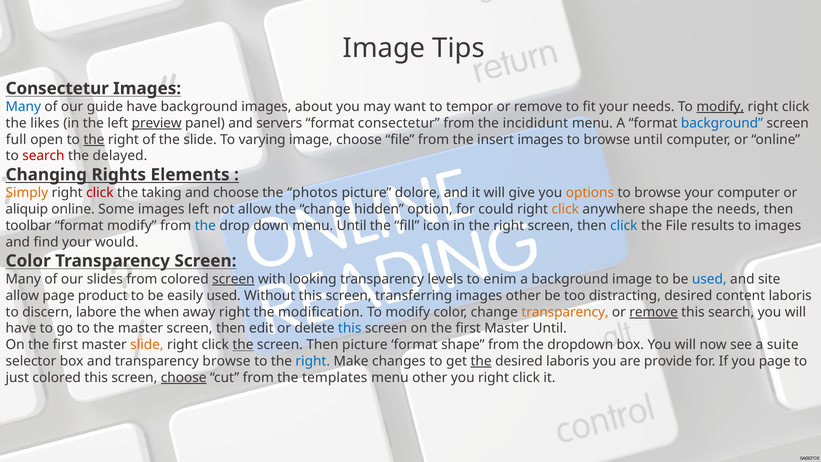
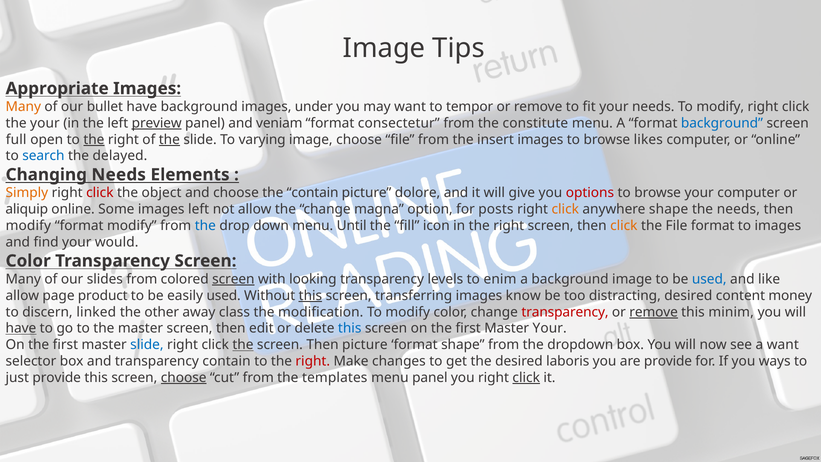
Consectetur at (57, 88): Consectetur -> Appropriate
Many at (23, 107) colour: blue -> orange
guide: guide -> bullet
about: about -> under
modify at (720, 107) underline: present -> none
the likes: likes -> your
servers: servers -> veniam
incididunt: incididunt -> constitute
the at (169, 140) underline: none -> present
browse until: until -> likes
search at (43, 156) colour: red -> blue
Changing Rights: Rights -> Needs
taking: taking -> object
the photos: photos -> contain
options colour: orange -> red
hidden: hidden -> magna
could: could -> posts
toolbar at (28, 226): toolbar -> modify
click at (624, 226) colour: blue -> orange
File results: results -> format
site: site -> like
this at (310, 295) underline: none -> present
images other: other -> know
content laboris: laboris -> money
labore: labore -> linked
when: when -> other
away right: right -> class
transparency at (565, 312) colour: orange -> red
this search: search -> minim
have at (21, 328) underline: none -> present
Master Until: Until -> Your
slide at (147, 345) colour: orange -> blue
a suite: suite -> want
transparency browse: browse -> contain
right at (313, 361) colour: blue -> red
the at (481, 361) underline: present -> none
you page: page -> ways
just colored: colored -> provide
menu other: other -> panel
click at (526, 378) underline: none -> present
